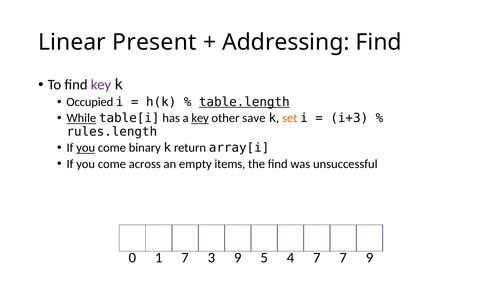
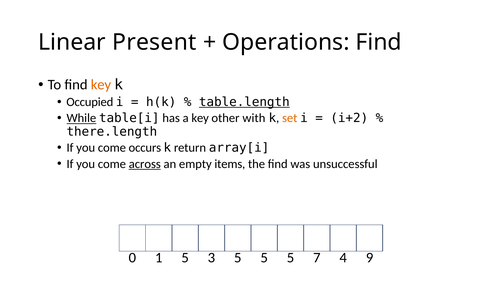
Addressing: Addressing -> Operations
key at (101, 85) colour: purple -> orange
key at (200, 118) underline: present -> none
save: save -> with
i+3: i+3 -> i+2
rules.length: rules.length -> there.length
you at (86, 148) underline: present -> none
binary: binary -> occurs
across underline: none -> present
1 7: 7 -> 5
3 9: 9 -> 5
4 at (290, 258): 4 -> 5
7 7: 7 -> 4
